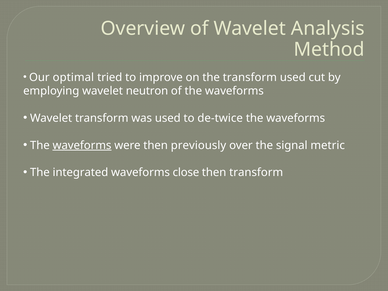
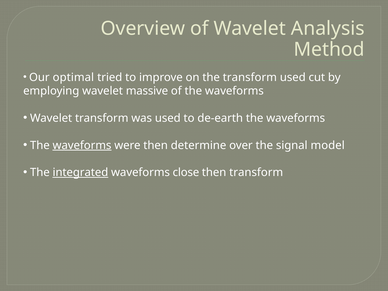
neutron: neutron -> massive
de-twice: de-twice -> de-earth
previously: previously -> determine
metric: metric -> model
integrated underline: none -> present
